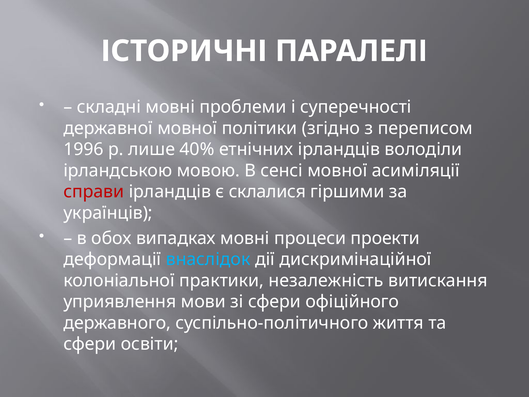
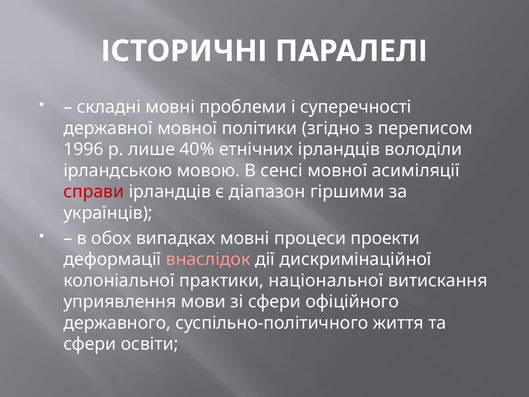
склалися: склалися -> діапазон
внаслідок colour: light blue -> pink
незалежність: незалежність -> національної
